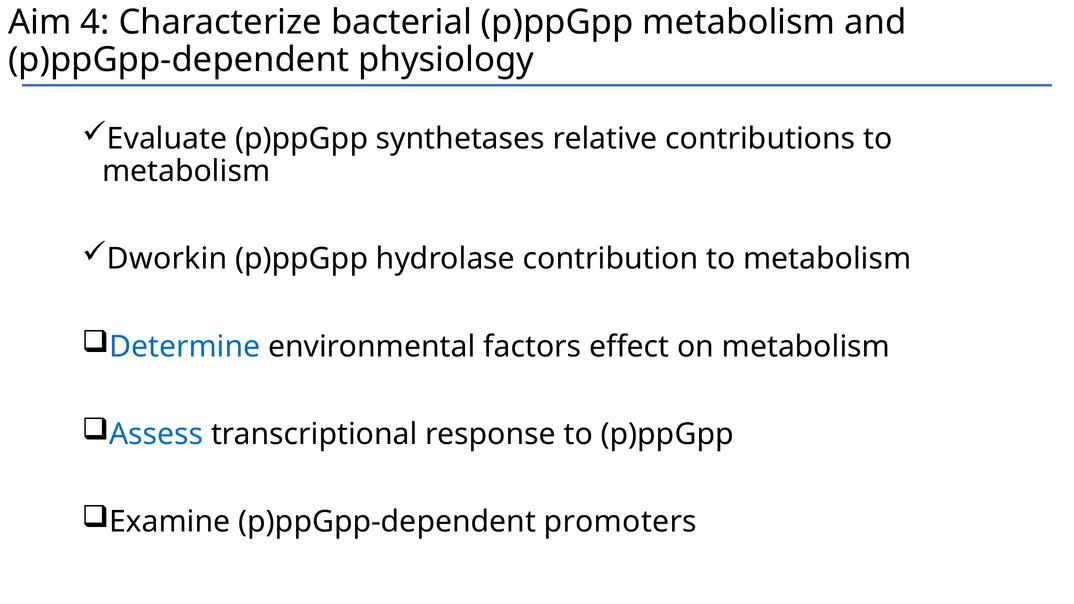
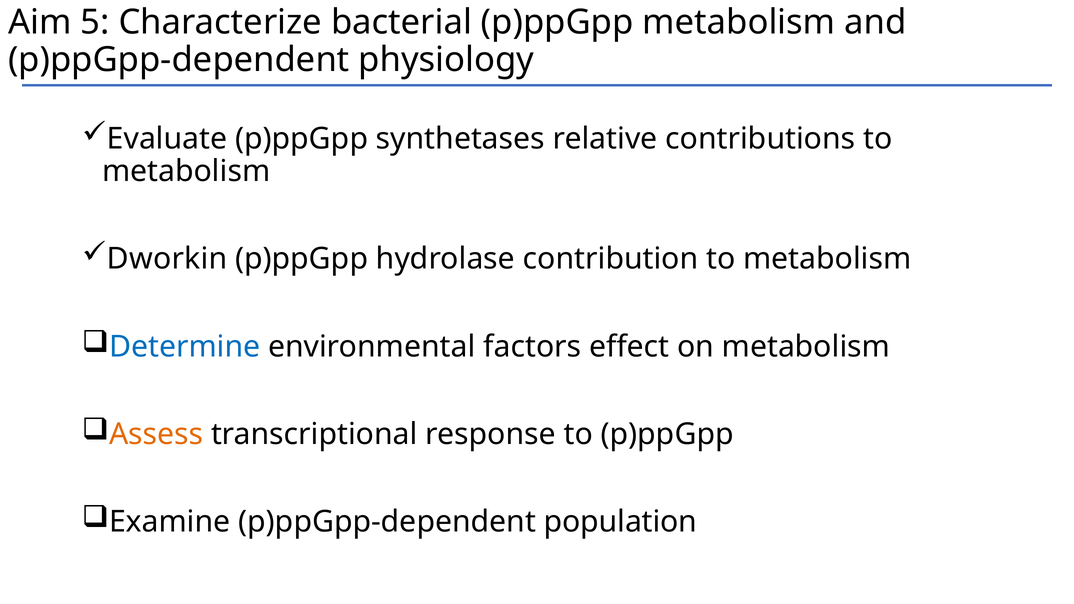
4: 4 -> 5
Assess colour: blue -> orange
promoters: promoters -> population
